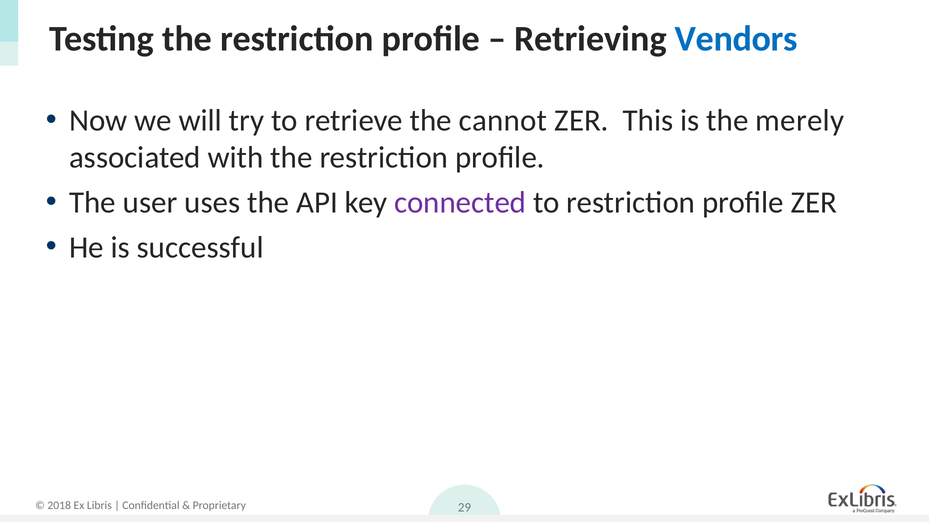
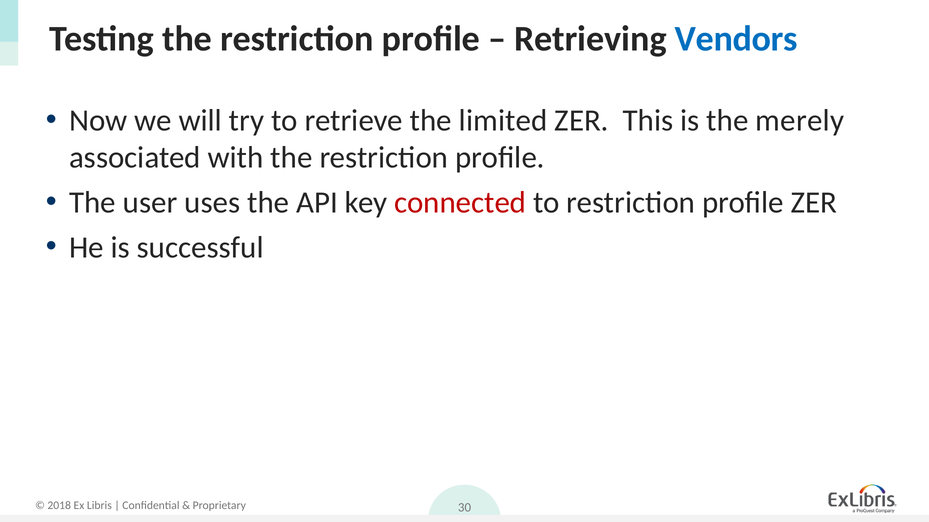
cannot: cannot -> limited
connected colour: purple -> red
29: 29 -> 30
